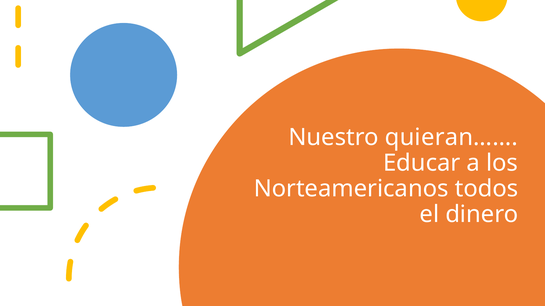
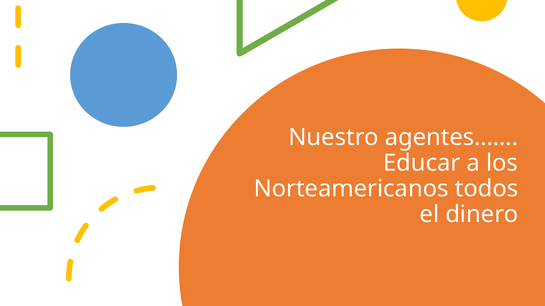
quieran……: quieran…… -> agentes……
